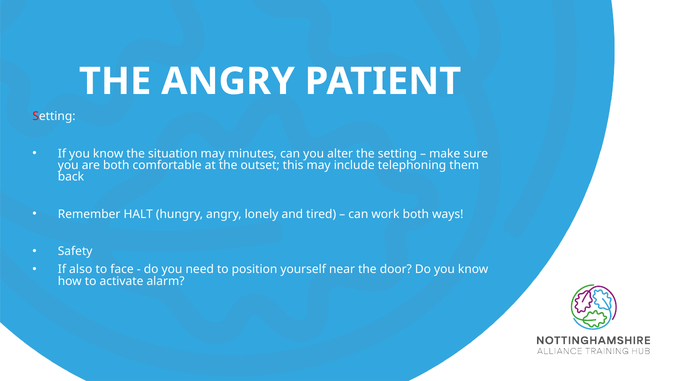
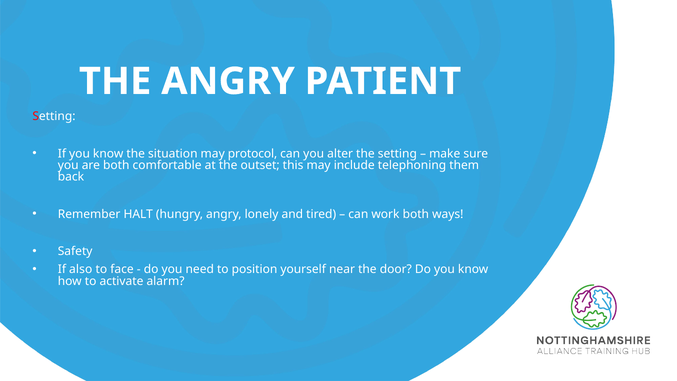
minutes: minutes -> protocol
